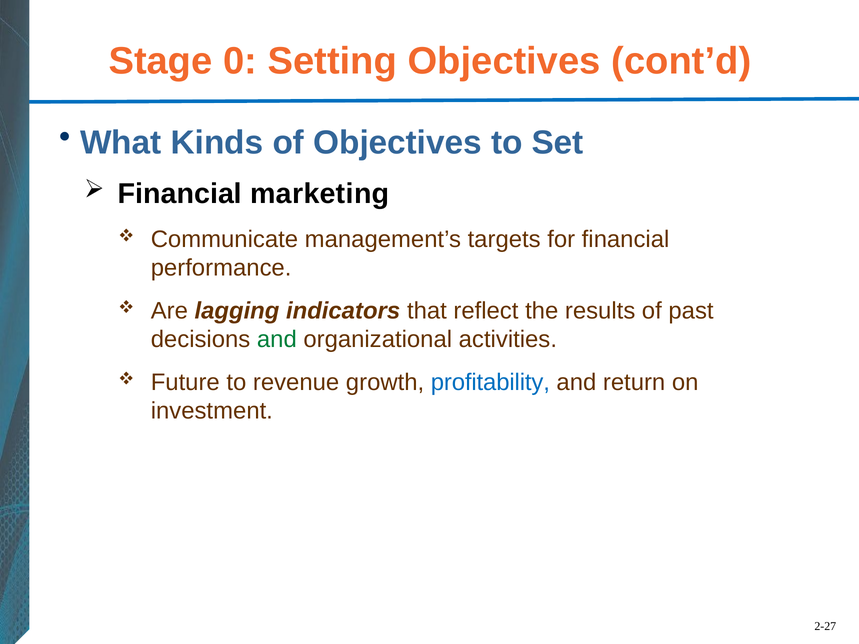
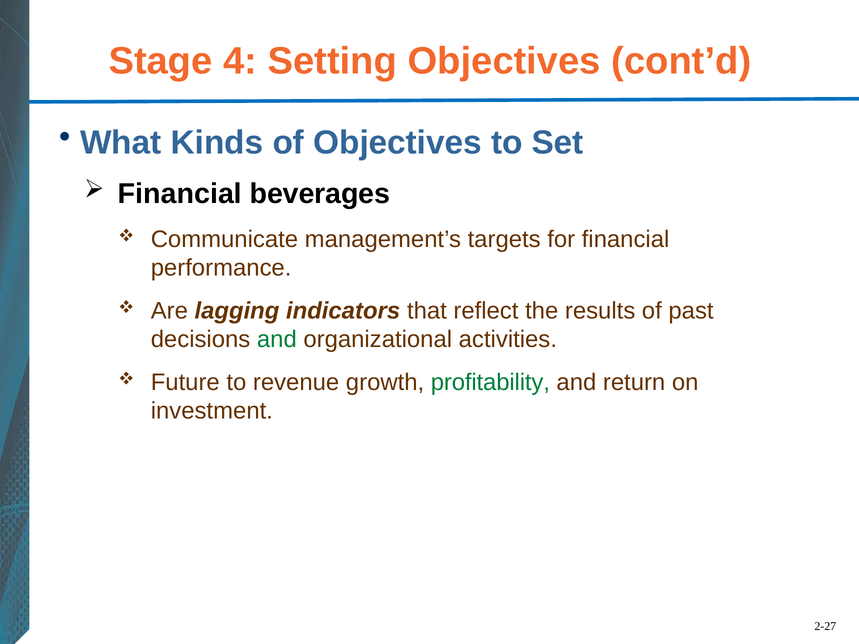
0: 0 -> 4
marketing: marketing -> beverages
profitability colour: blue -> green
